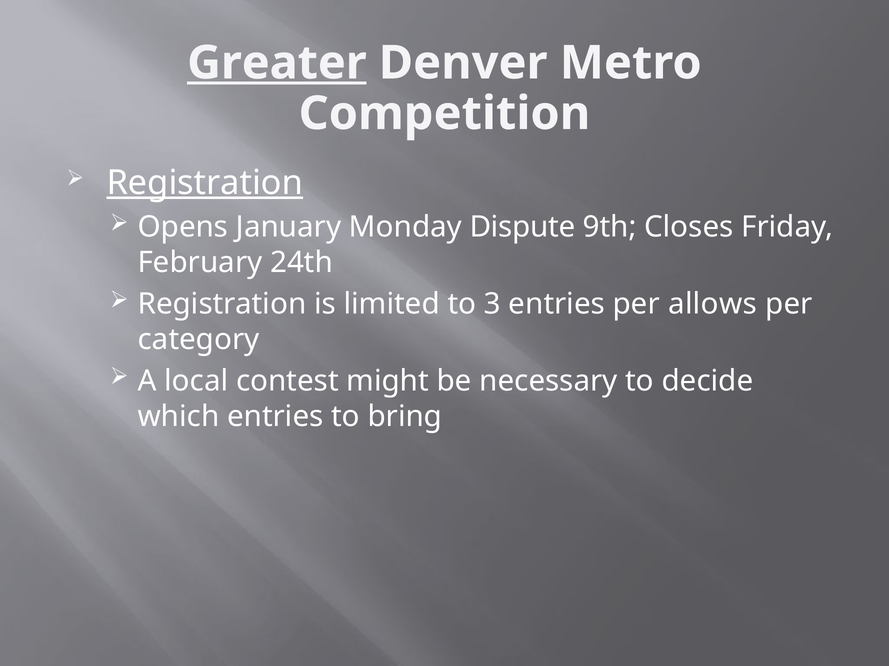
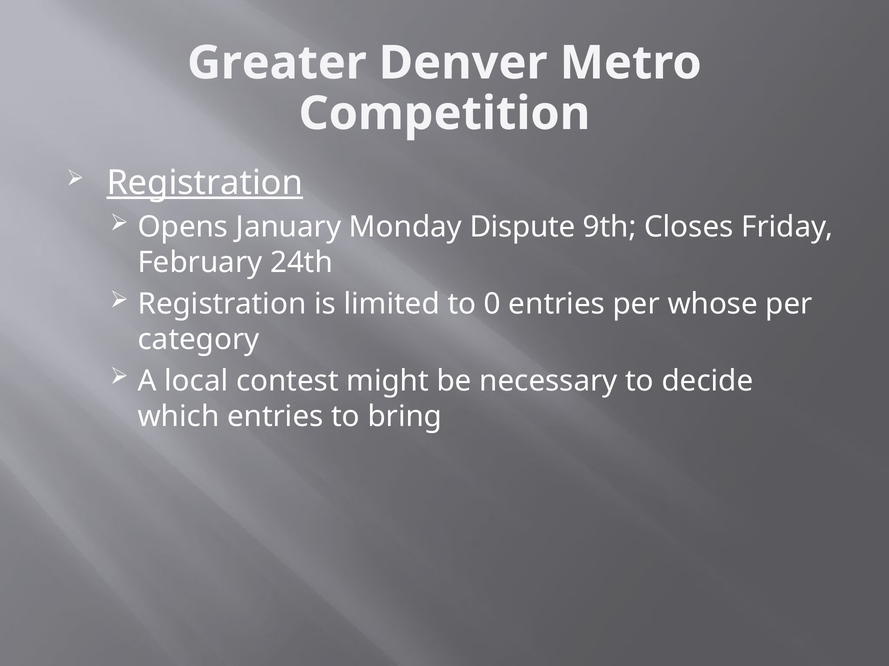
Greater underline: present -> none
3: 3 -> 0
allows: allows -> whose
